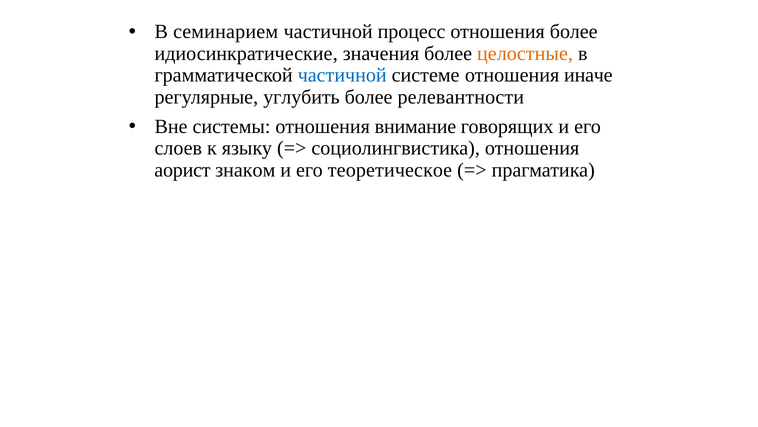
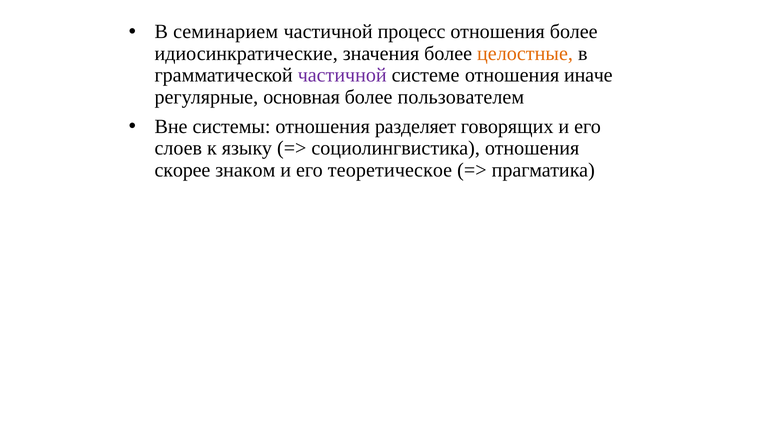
частичной at (342, 75) colour: blue -> purple
углубить: углубить -> основная
релевантности: релевантности -> пользователем
внимание: внимание -> разделяет
аорист: аорист -> скорее
